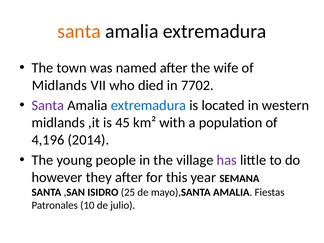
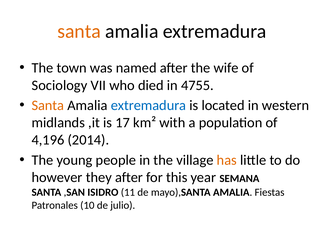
Midlands at (59, 85): Midlands -> Sociology
7702: 7702 -> 4755
Santa at (48, 105) colour: purple -> orange
45: 45 -> 17
has colour: purple -> orange
25: 25 -> 11
